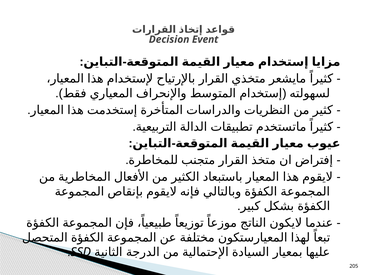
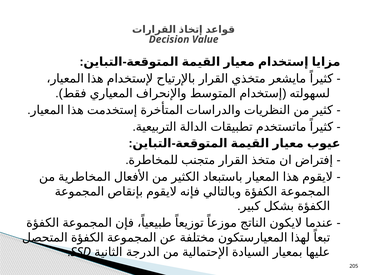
Event: Event -> Value
